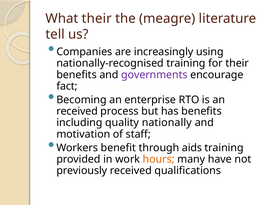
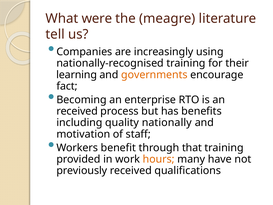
What their: their -> were
benefits at (77, 75): benefits -> learning
governments colour: purple -> orange
aids: aids -> that
